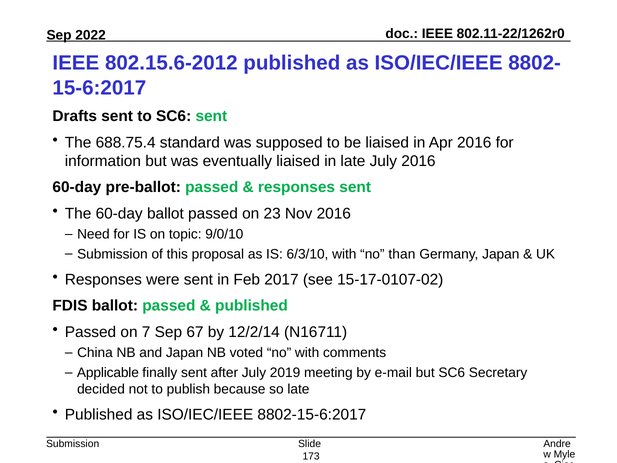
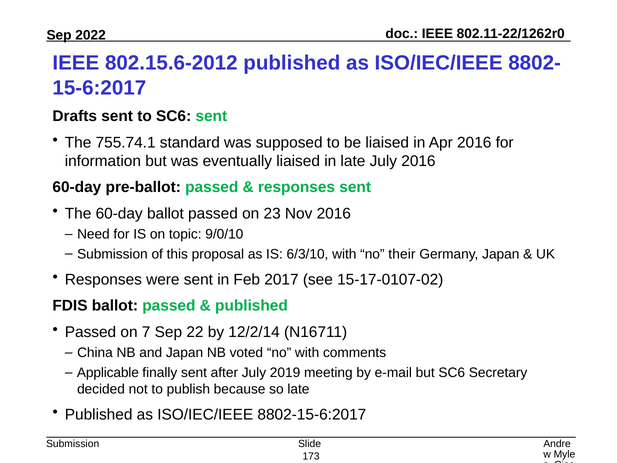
688.75.4: 688.75.4 -> 755.74.1
than: than -> their
67: 67 -> 22
